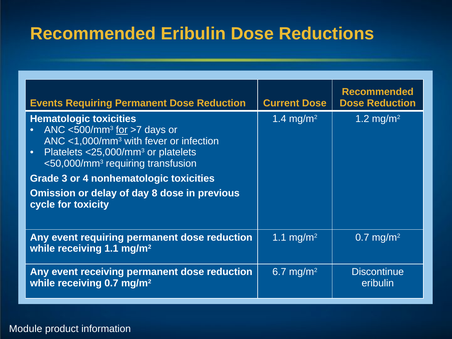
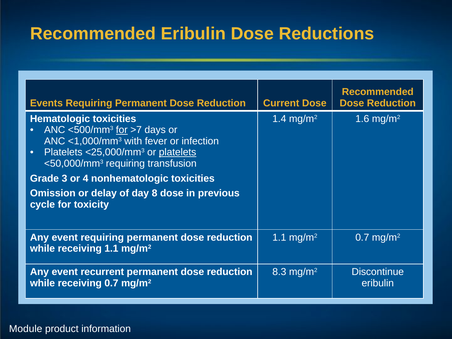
1.2: 1.2 -> 1.6
platelets at (178, 152) underline: none -> present
event receiving: receiving -> recurrent
6.7: 6.7 -> 8.3
